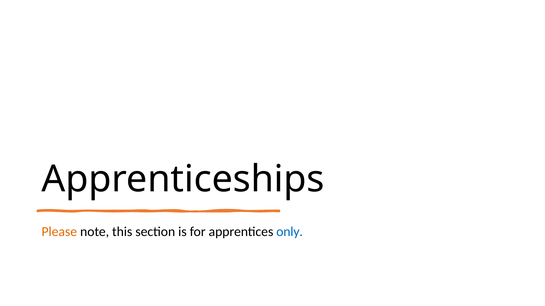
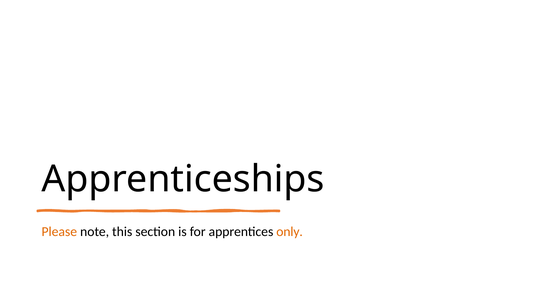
only colour: blue -> orange
